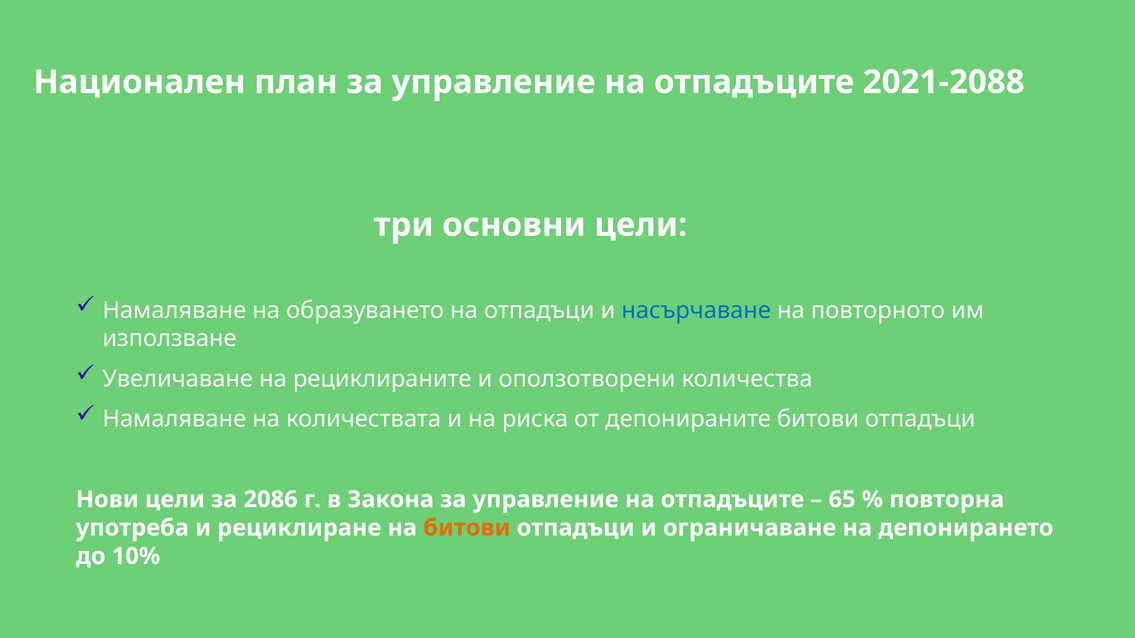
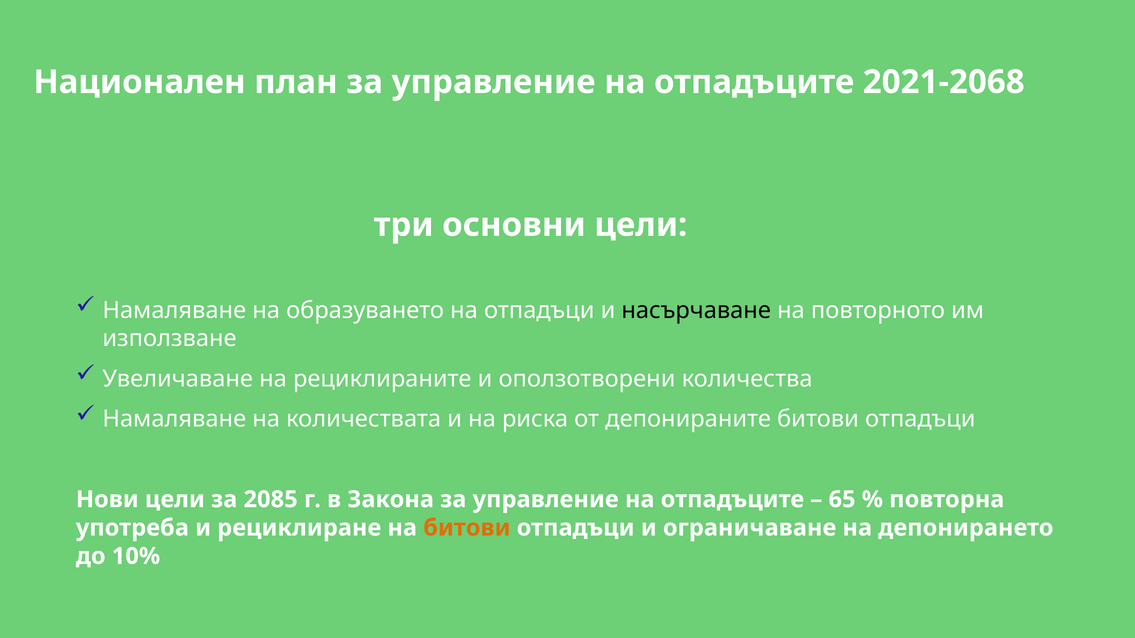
2021-2088: 2021-2088 -> 2021-2068
насърчаване colour: blue -> black
2086: 2086 -> 2085
